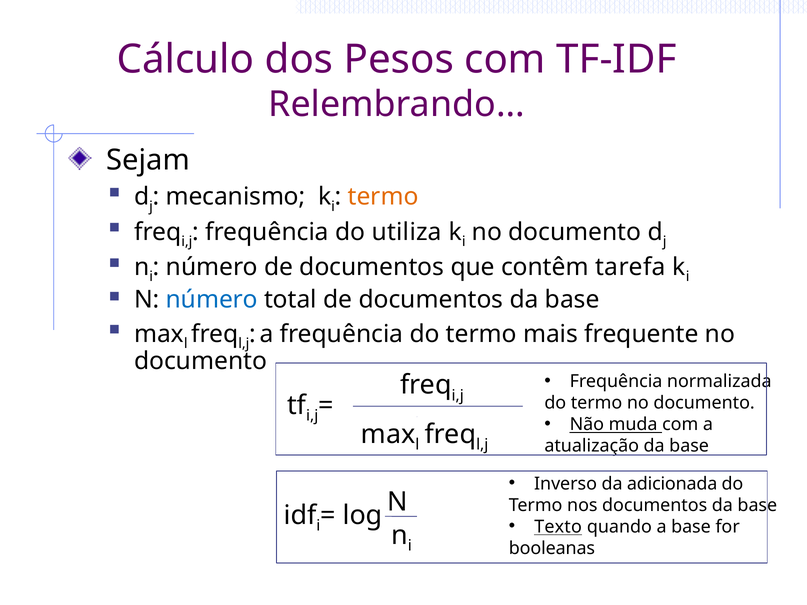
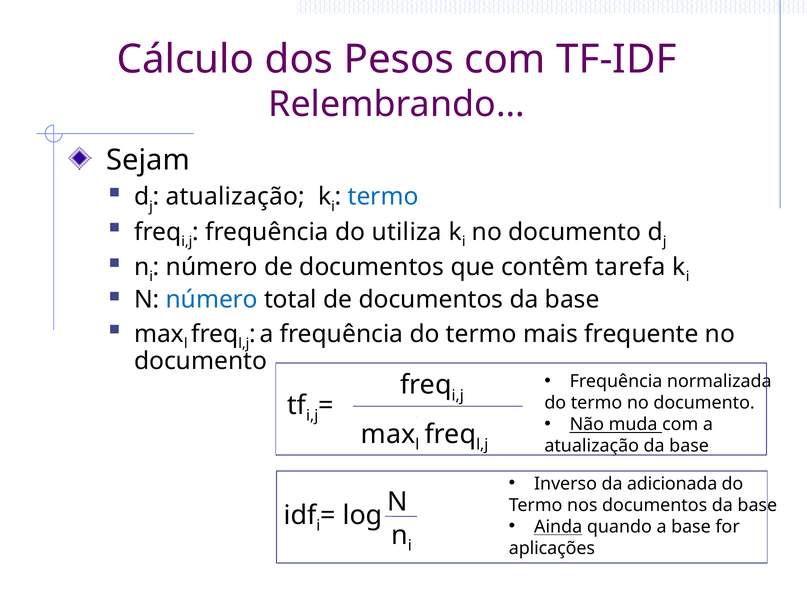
mecanismo at (236, 197): mecanismo -> atualização
termo at (383, 197) colour: orange -> blue
Texto: Texto -> Ainda
booleanas: booleanas -> aplicações
